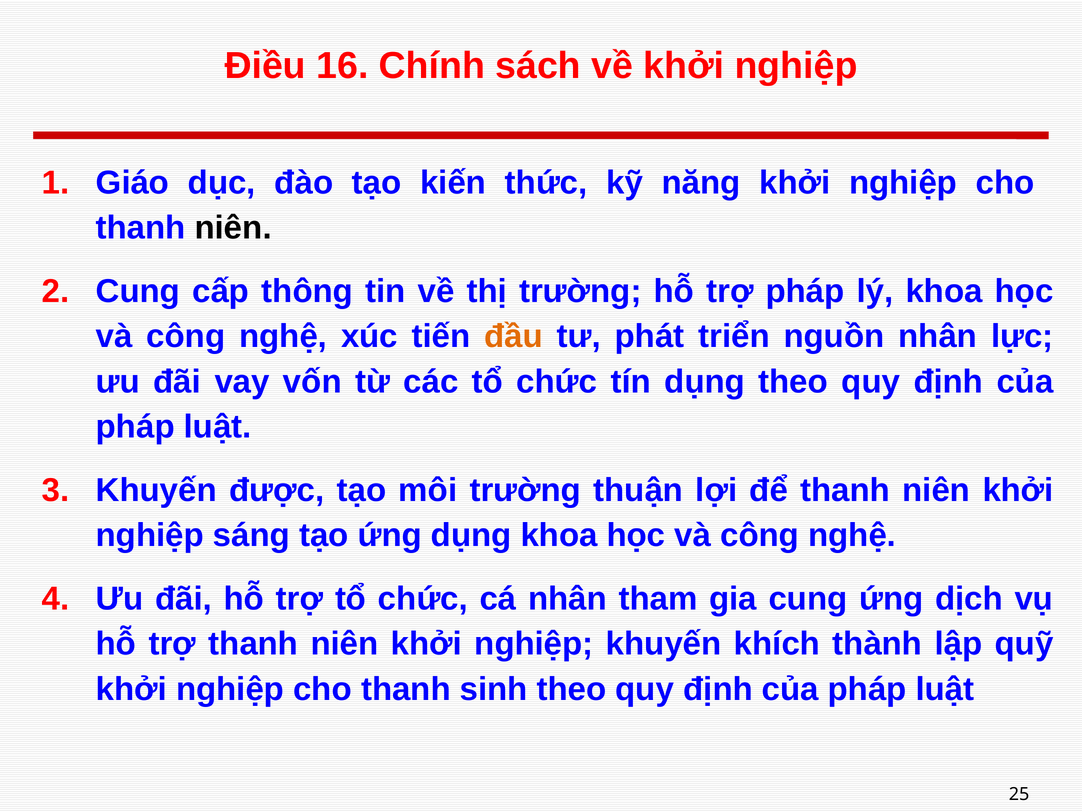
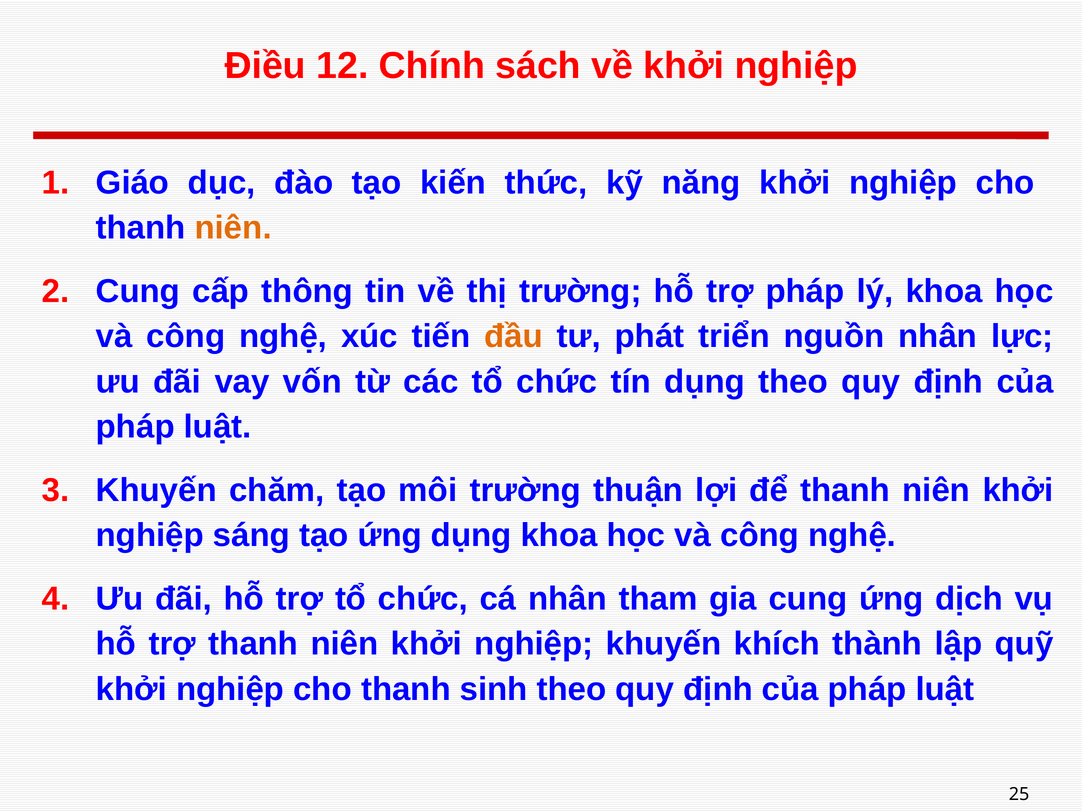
16: 16 -> 12
niên at (233, 228) colour: black -> orange
được: được -> chăm
